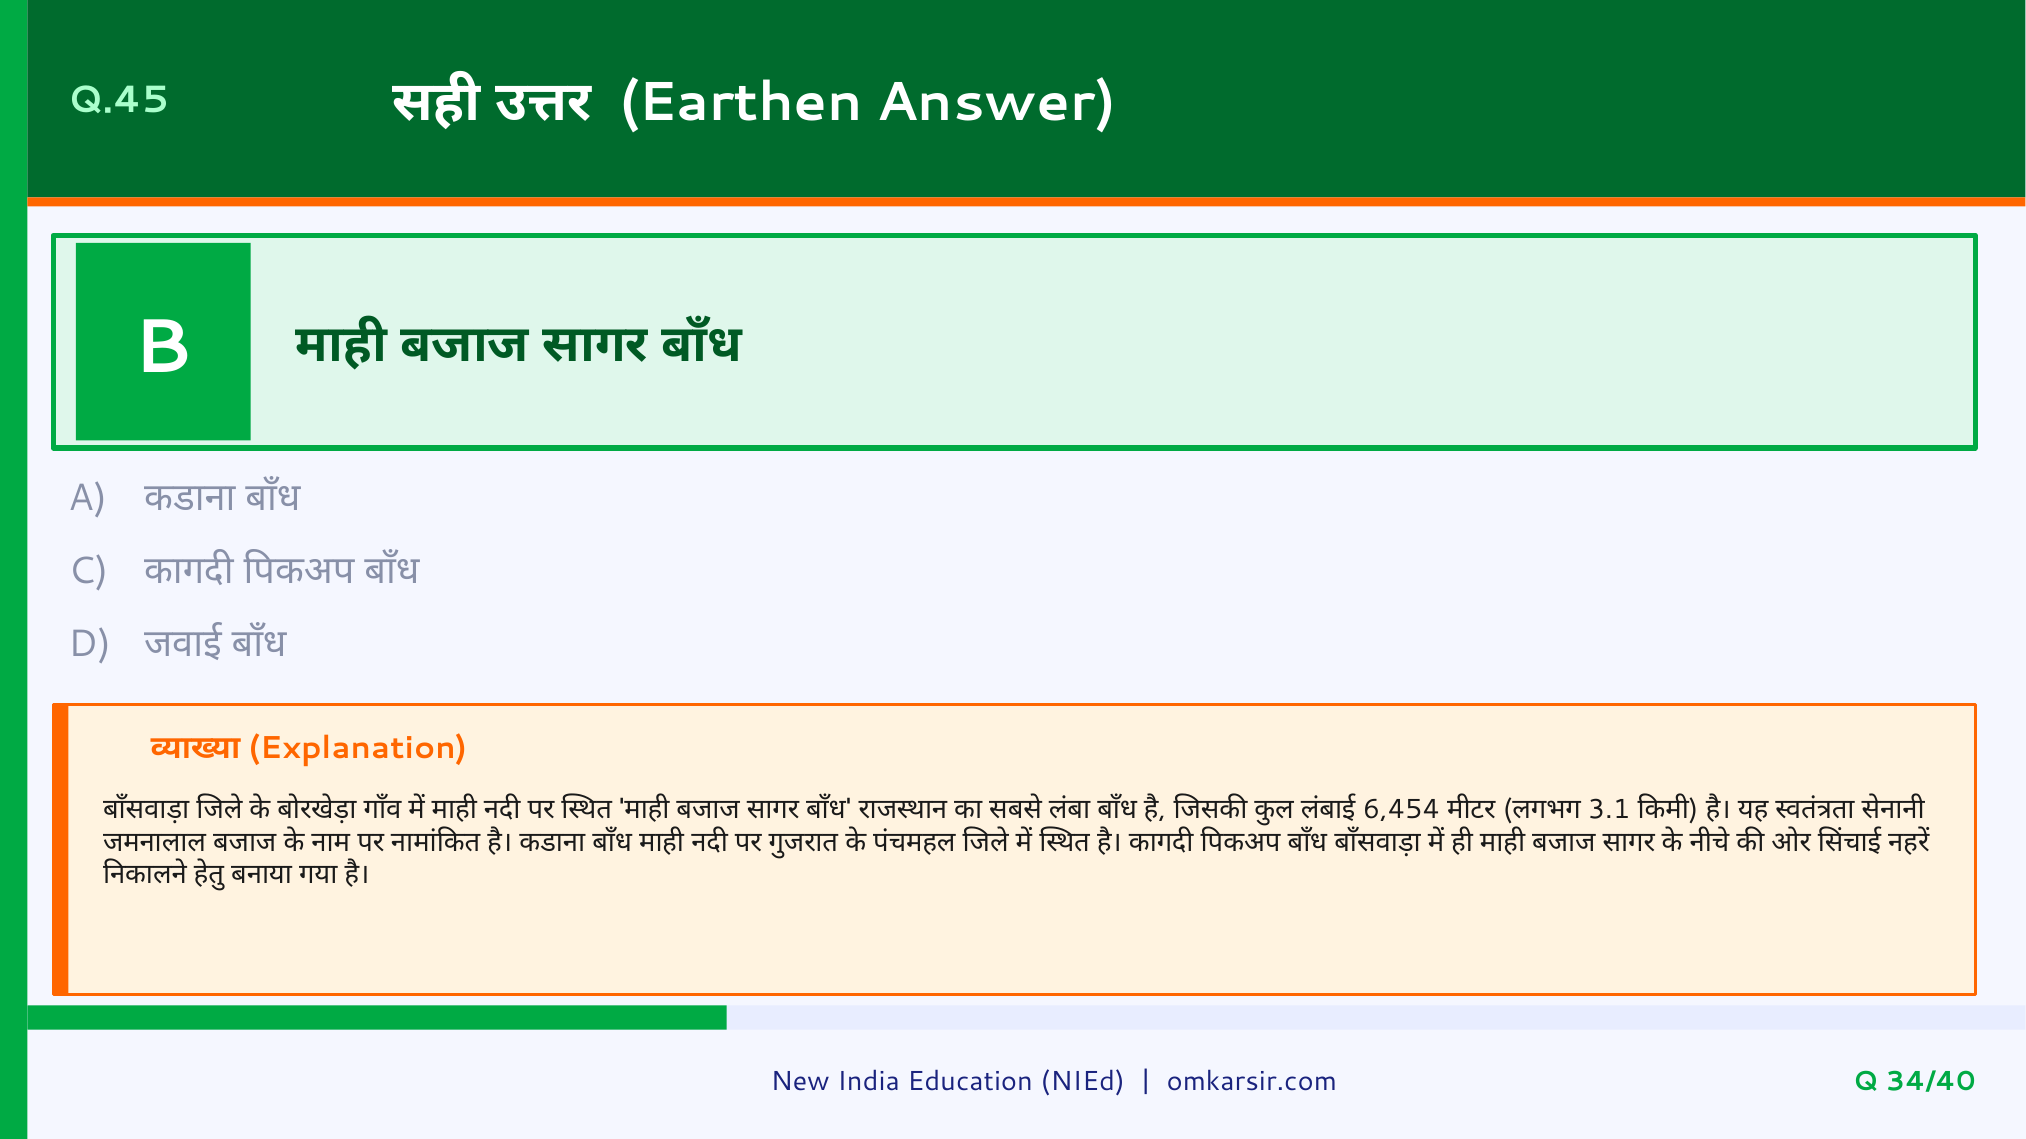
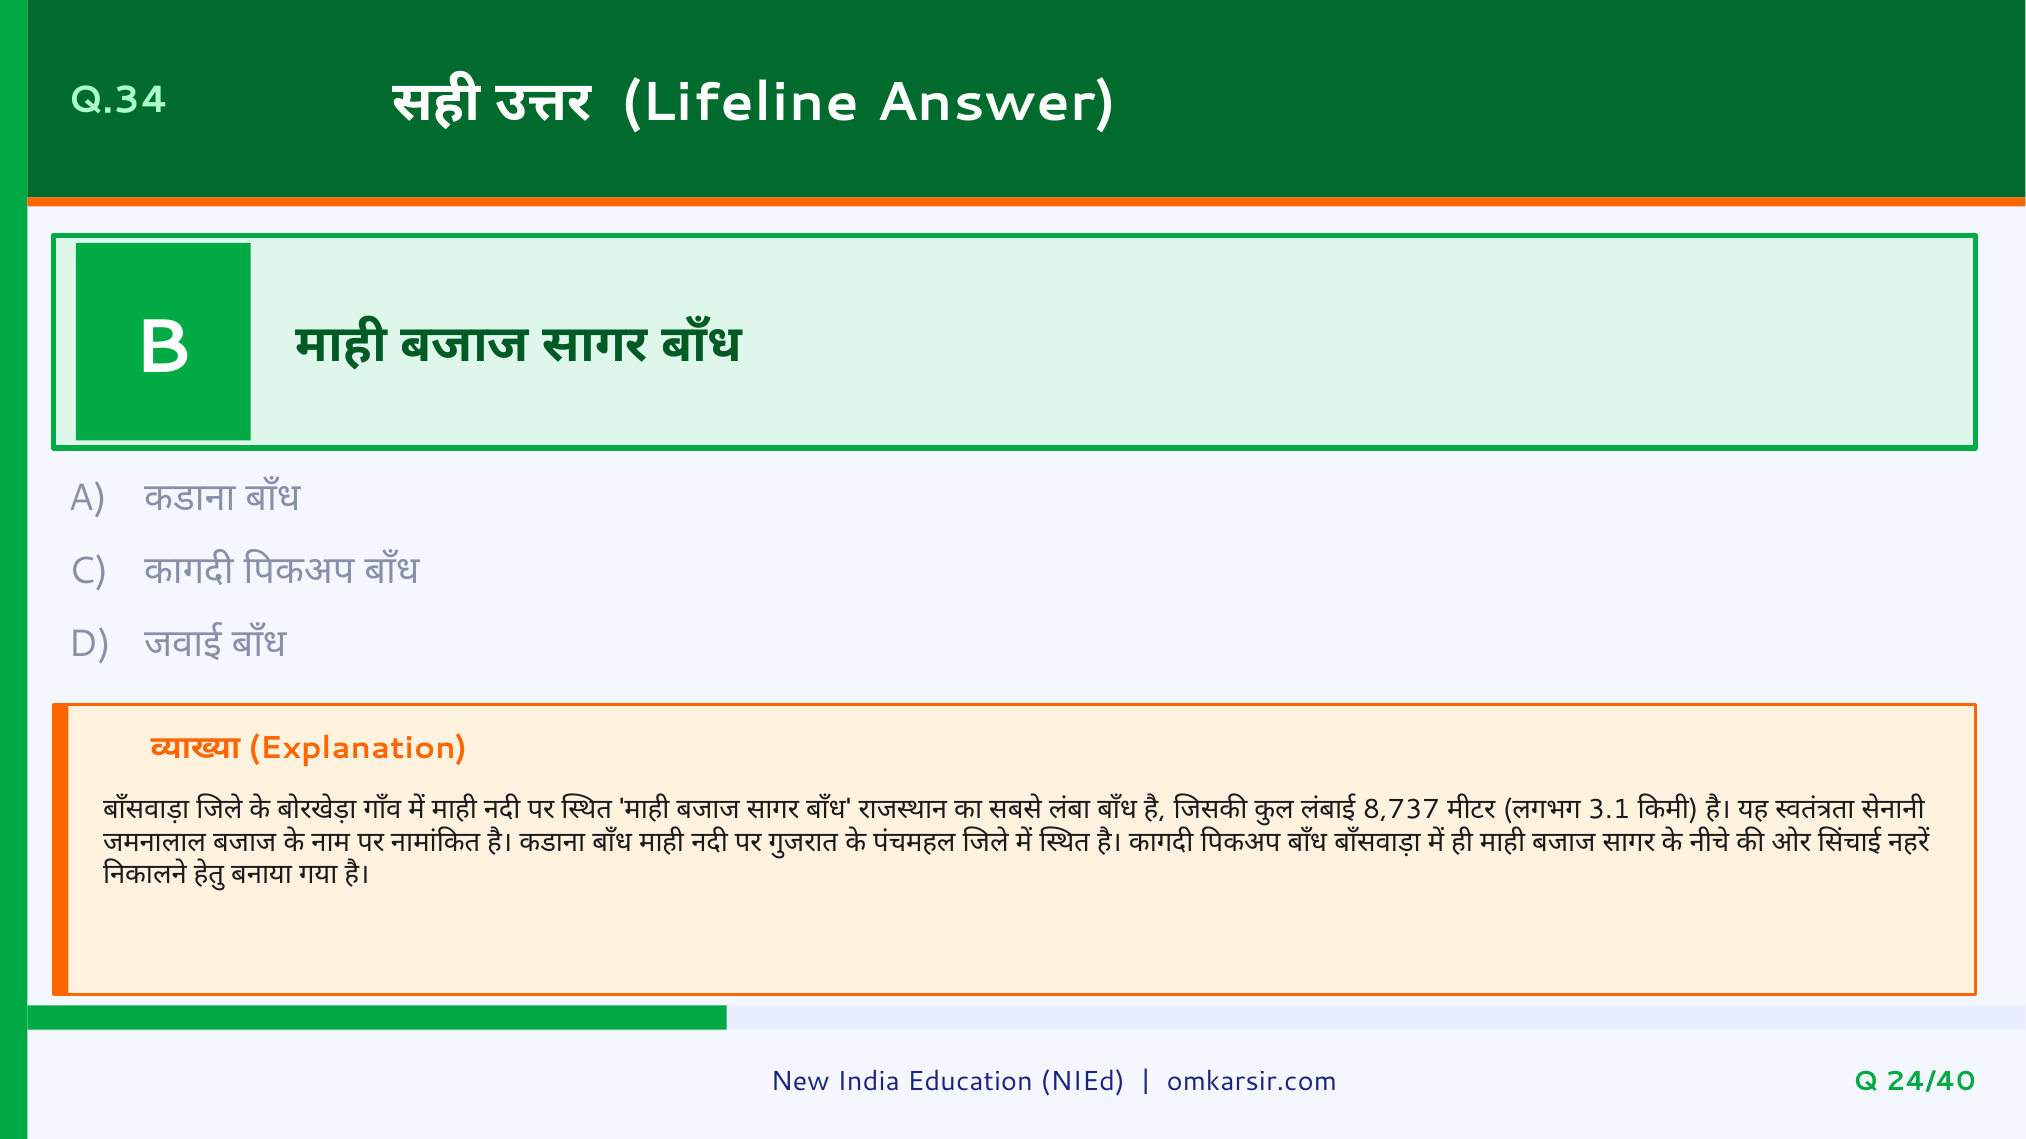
Q.45: Q.45 -> Q.34
Earthen: Earthen -> Lifeline
6,454: 6,454 -> 8,737
34/40: 34/40 -> 24/40
